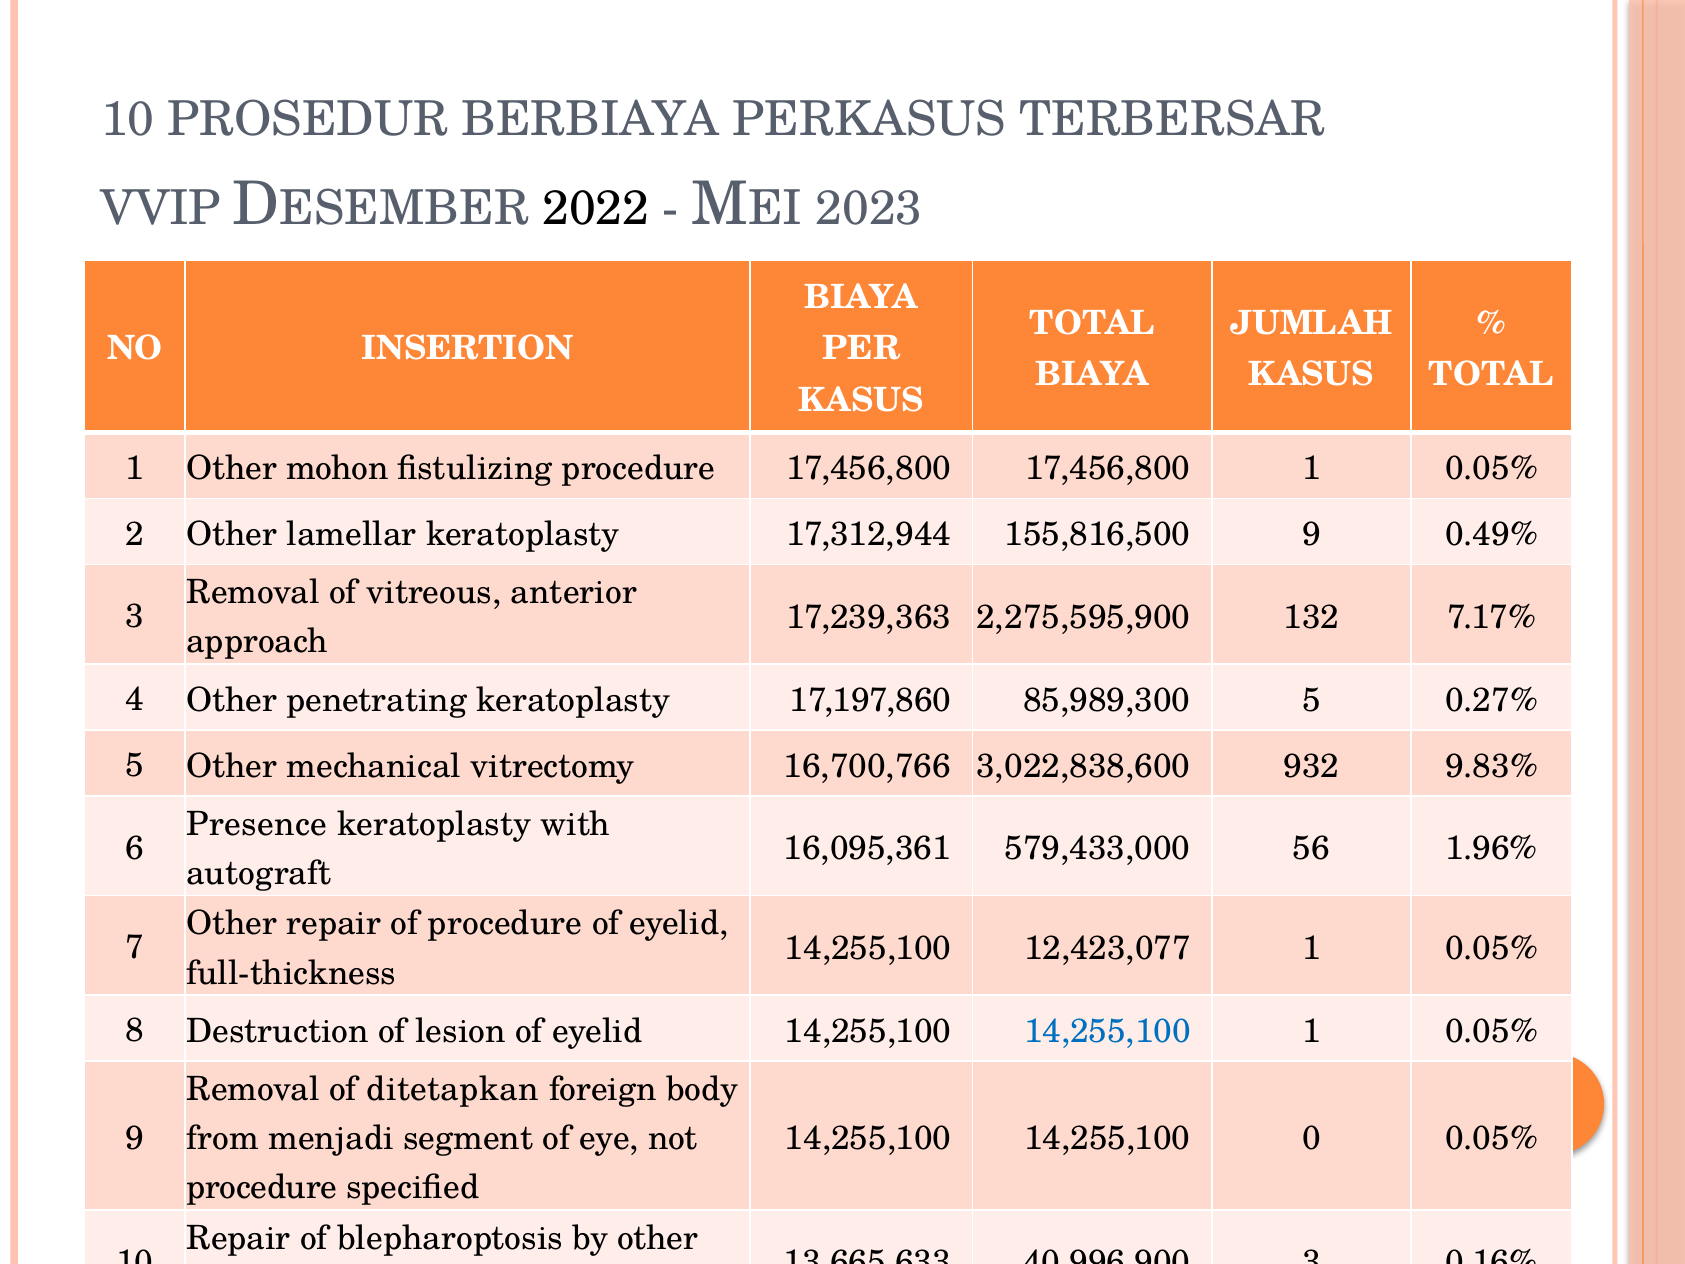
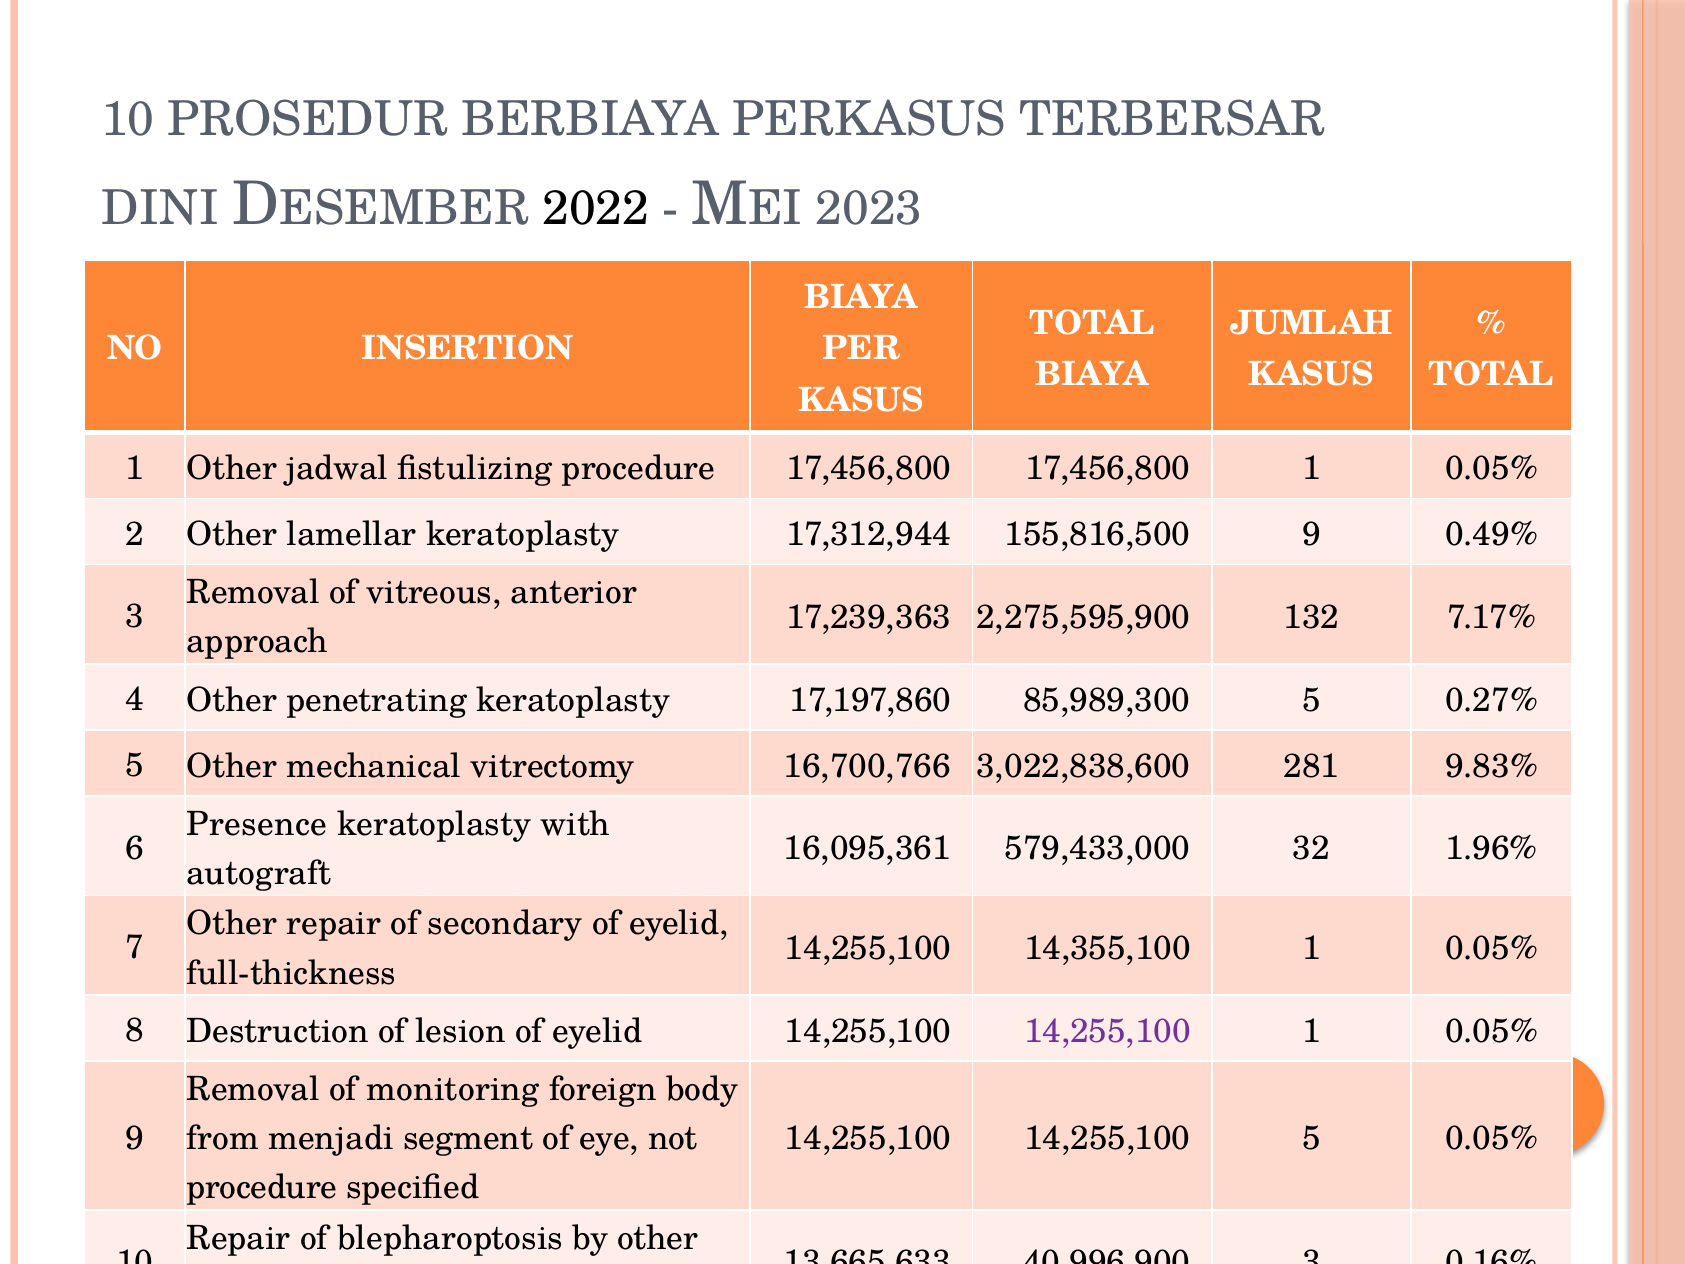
VVIP: VVIP -> DINI
mohon: mohon -> jadwal
932: 932 -> 281
56: 56 -> 32
of procedure: procedure -> secondary
12,423,077: 12,423,077 -> 14,355,100
14,255,100 at (1107, 1031) colour: blue -> purple
ditetapkan: ditetapkan -> monitoring
14,255,100 0: 0 -> 5
